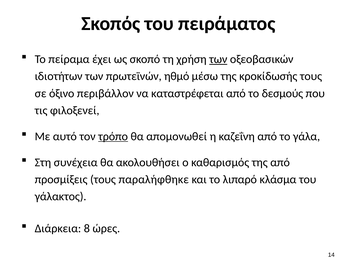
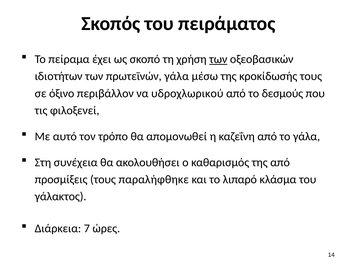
πρωτεϊνών ηθμό: ηθμό -> γάλα
καταστρέφεται: καταστρέφεται -> υδροχλωρικού
τρόπο underline: present -> none
8: 8 -> 7
